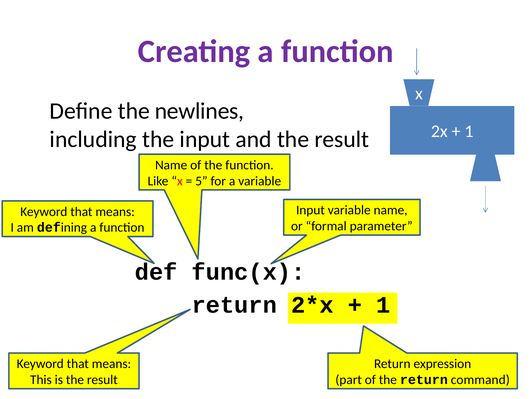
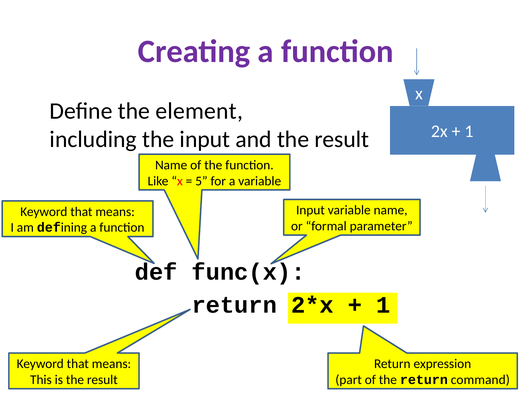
newlines: newlines -> element
